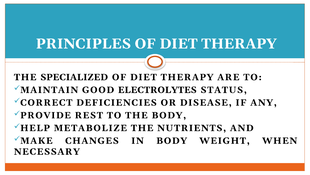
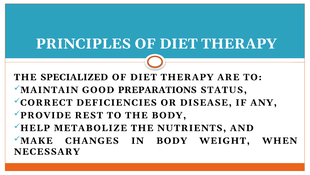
ELECTROLYTES: ELECTROLYTES -> PREPARATIONS
